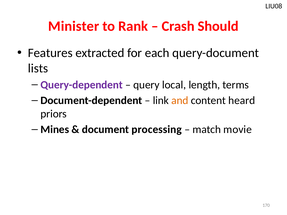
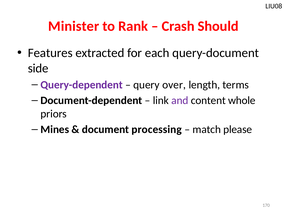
lists: lists -> side
local: local -> over
and colour: orange -> purple
heard: heard -> whole
movie: movie -> please
